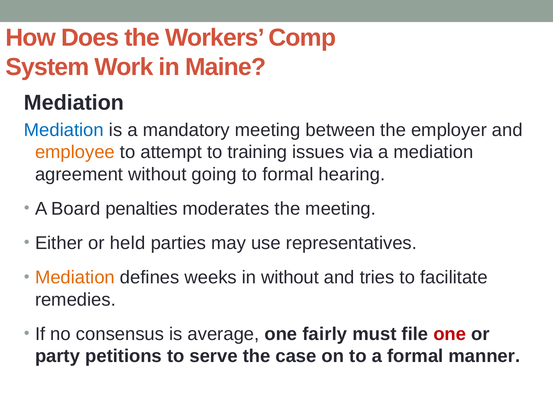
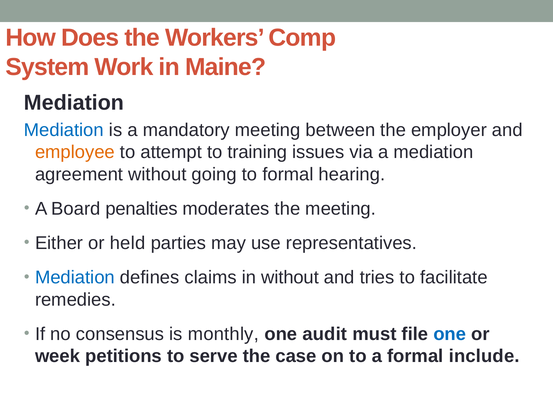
Mediation at (75, 277) colour: orange -> blue
weeks: weeks -> claims
average: average -> monthly
fairly: fairly -> audit
one at (450, 334) colour: red -> blue
party: party -> week
manner: manner -> include
